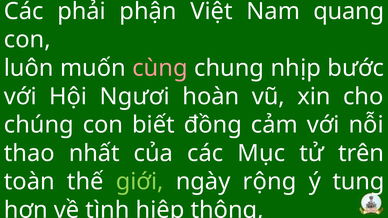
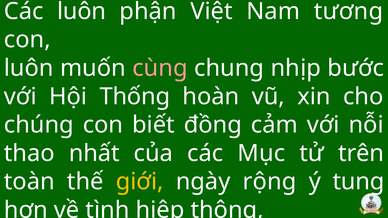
Các phải: phải -> luôn
quang: quang -> tương
Ngươi: Ngươi -> Thống
giới colour: light green -> yellow
